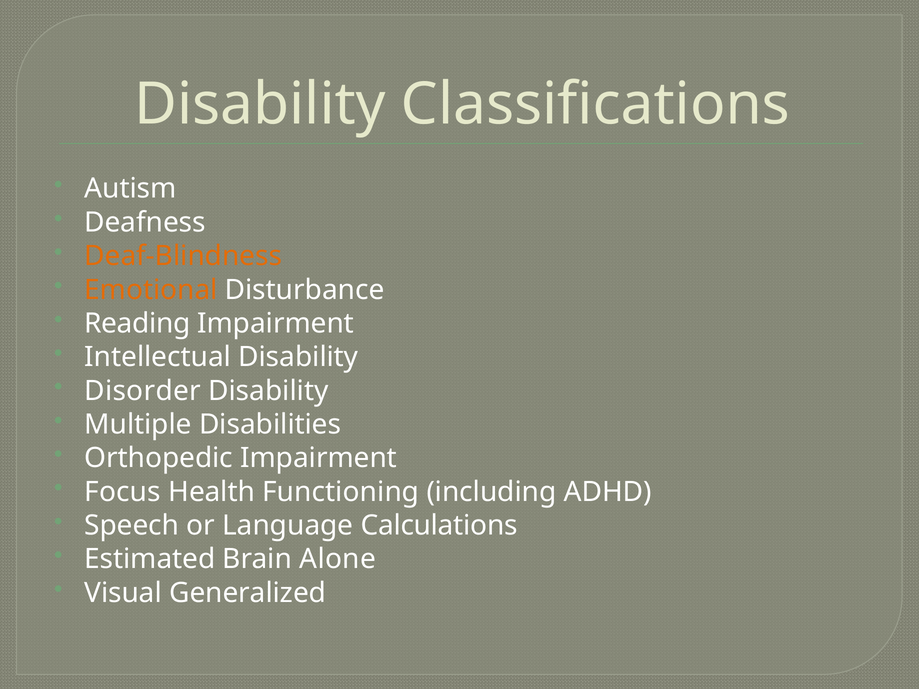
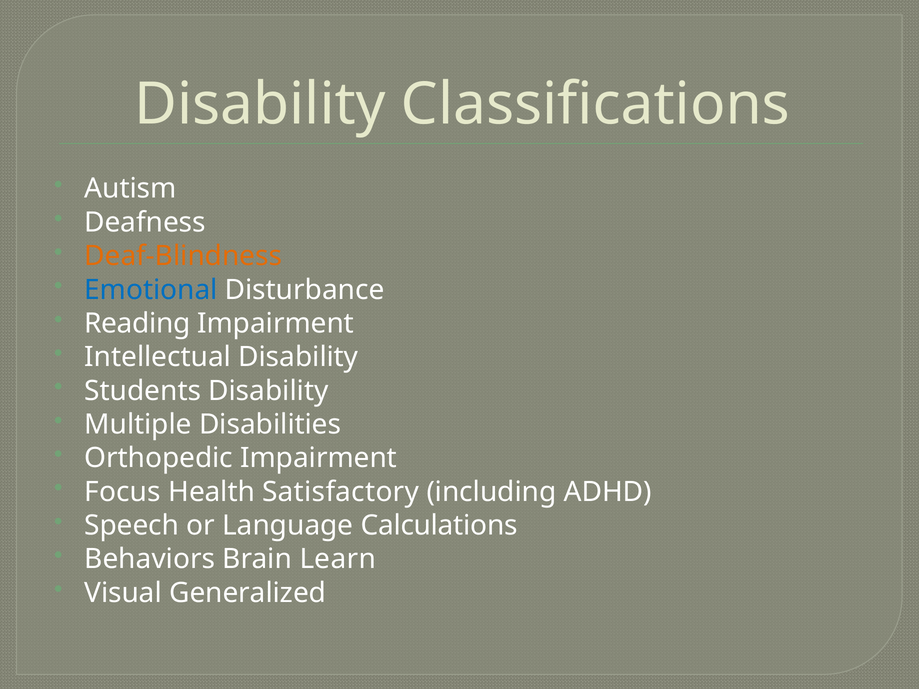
Emotional colour: orange -> blue
Disorder: Disorder -> Students
Functioning: Functioning -> Satisfactory
Estimated: Estimated -> Behaviors
Alone: Alone -> Learn
